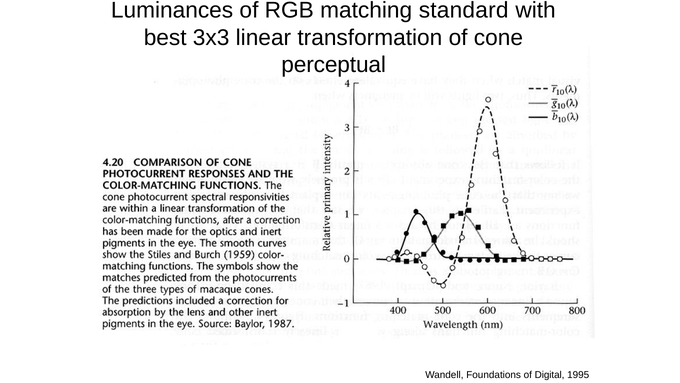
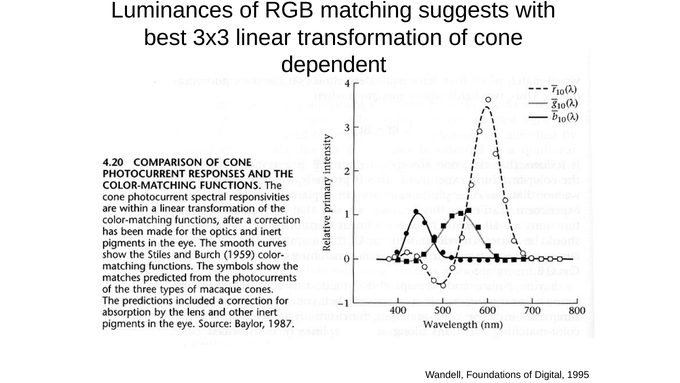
standard: standard -> suggests
perceptual: perceptual -> dependent
